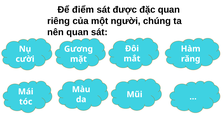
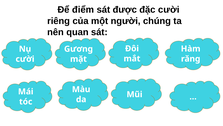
đặc quan: quan -> cười
